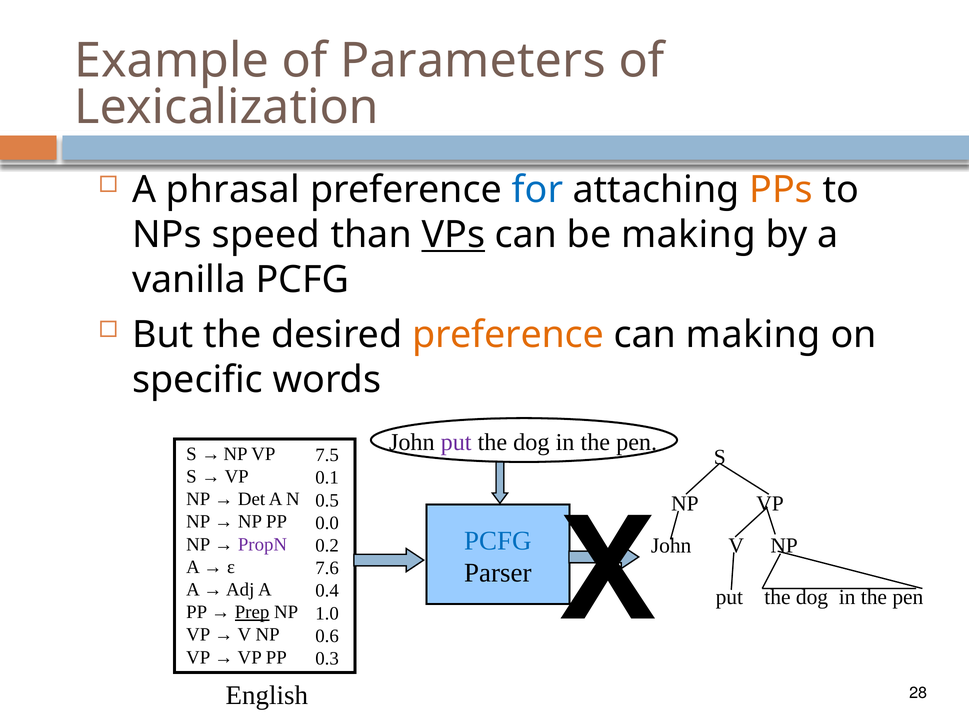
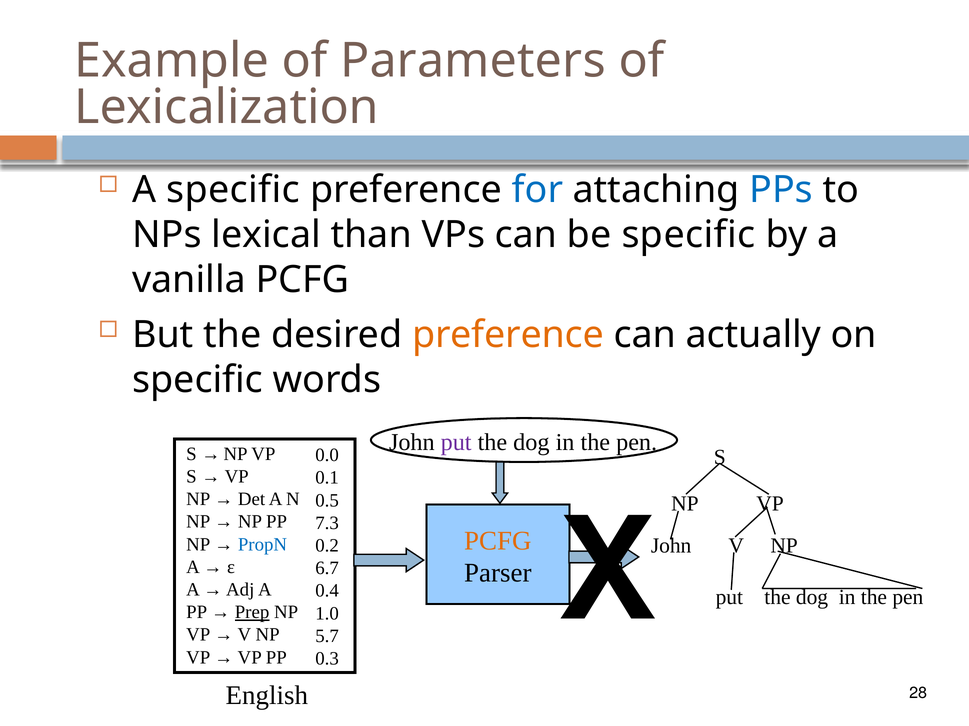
A phrasal: phrasal -> specific
PPs colour: orange -> blue
speed: speed -> lexical
VPs underline: present -> none
be making: making -> specific
can making: making -> actually
7.5: 7.5 -> 0.0
0.0: 0.0 -> 7.3
PCFG at (498, 541) colour: blue -> orange
PropN colour: purple -> blue
7.6: 7.6 -> 6.7
0.6: 0.6 -> 5.7
